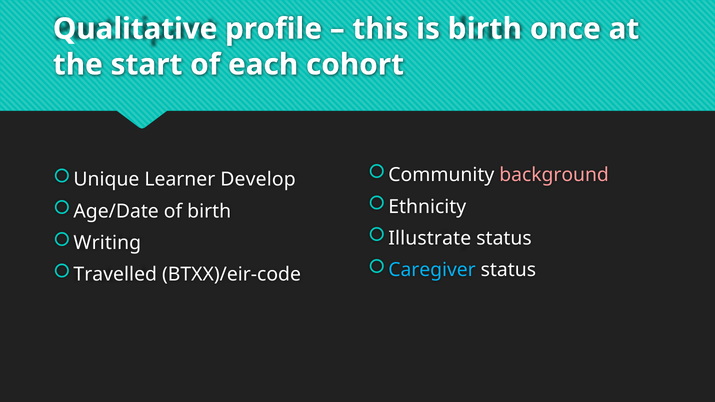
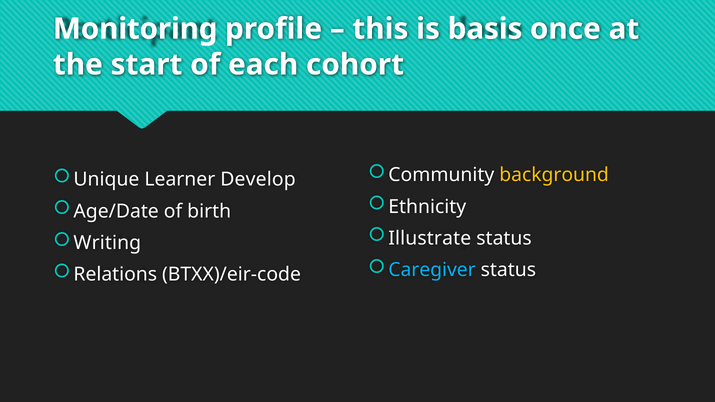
Qualitative: Qualitative -> Monitoring
is birth: birth -> basis
background colour: pink -> yellow
Travelled: Travelled -> Relations
